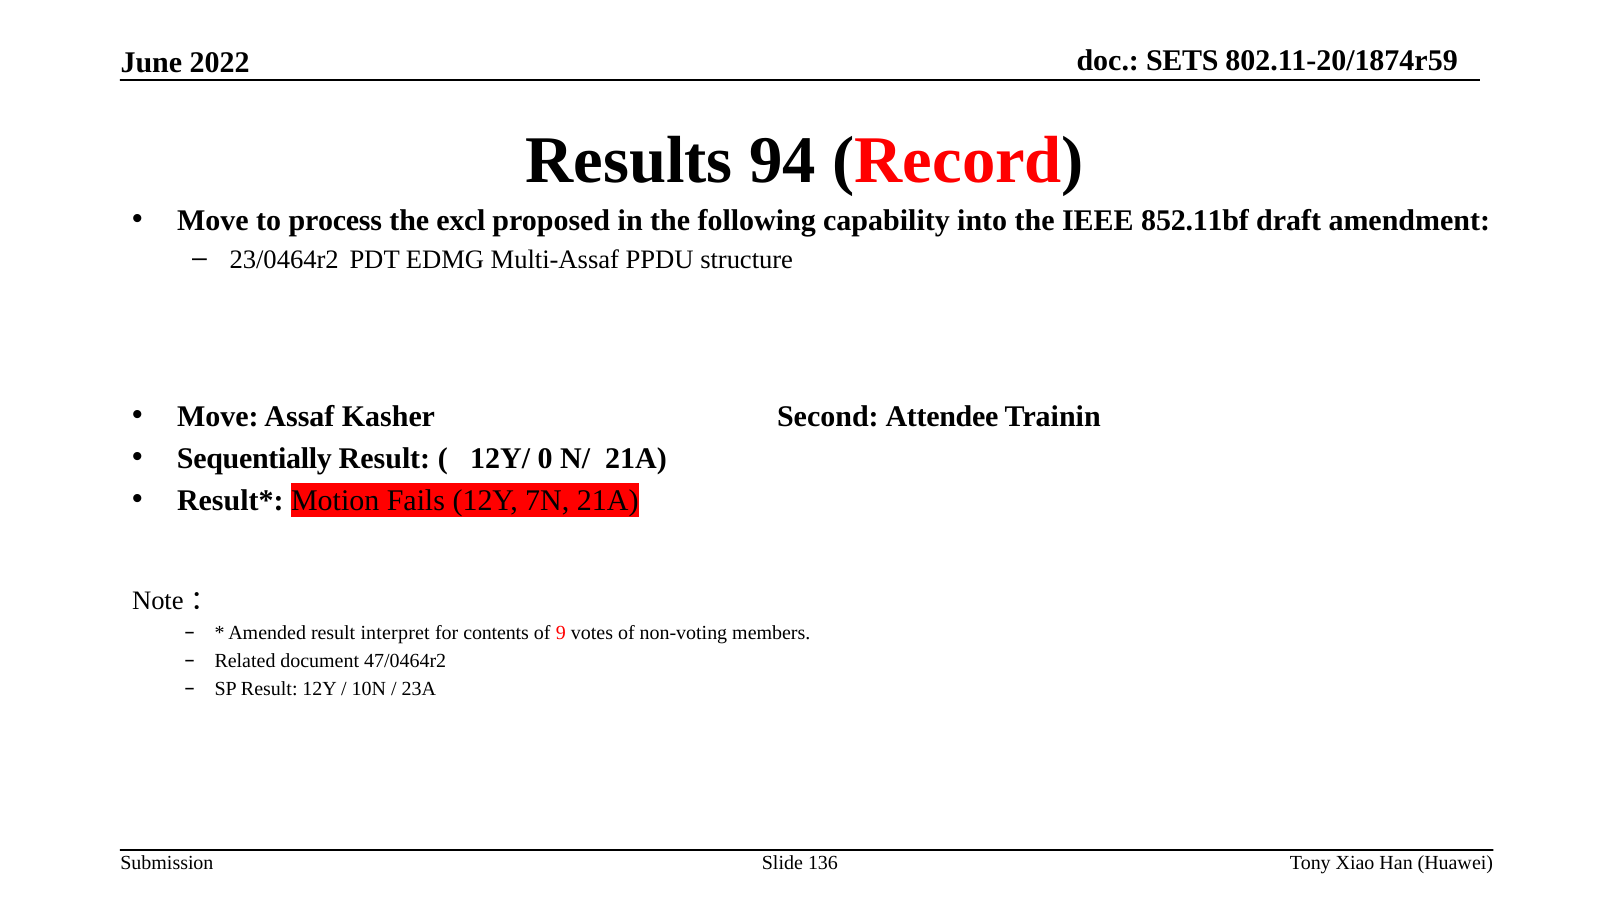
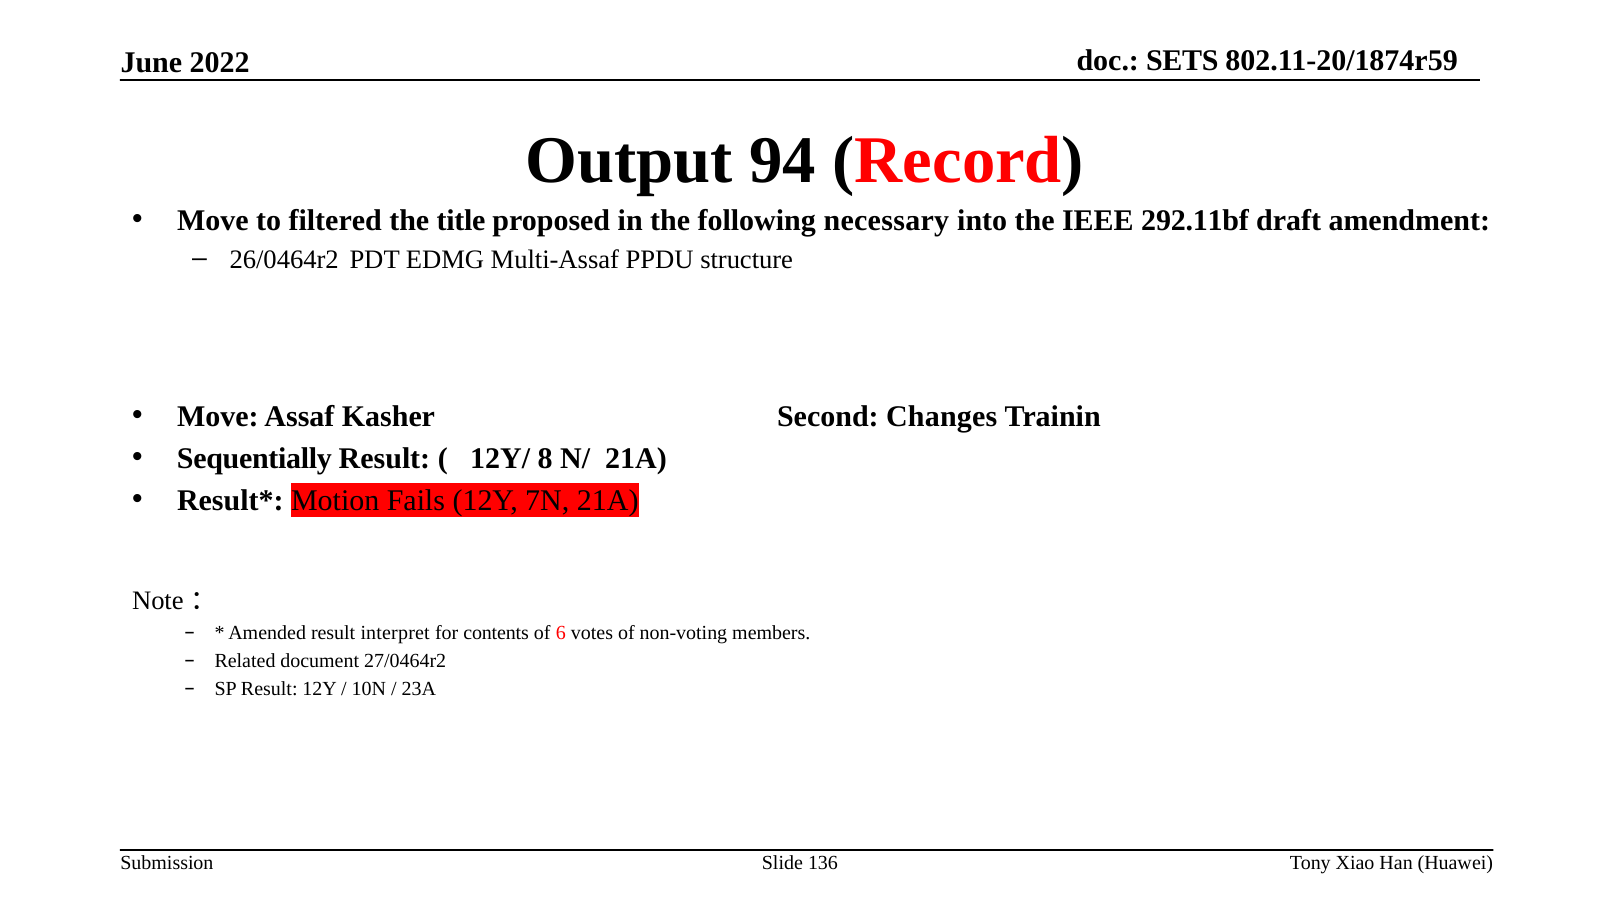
Results: Results -> Output
process: process -> filtered
excl: excl -> title
capability: capability -> necessary
852.11bf: 852.11bf -> 292.11bf
23/0464r2: 23/0464r2 -> 26/0464r2
Attendee: Attendee -> Changes
0: 0 -> 8
9: 9 -> 6
47/0464r2: 47/0464r2 -> 27/0464r2
